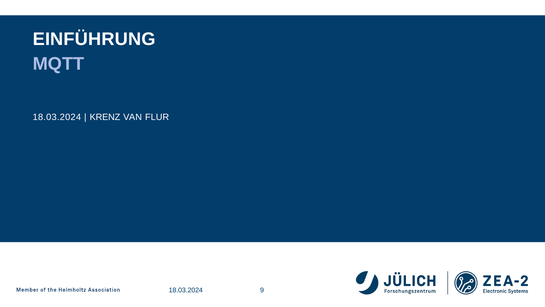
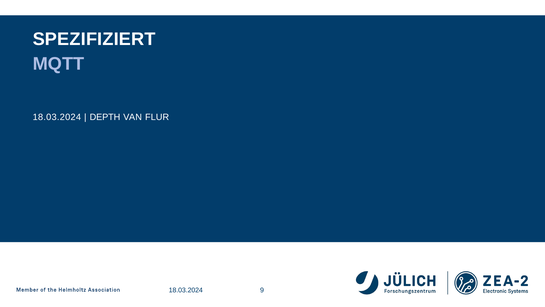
EINFÜHRUNG: EINFÜHRUNG -> SPEZIFIZIERT
KRENZ: KRENZ -> DEPTH
